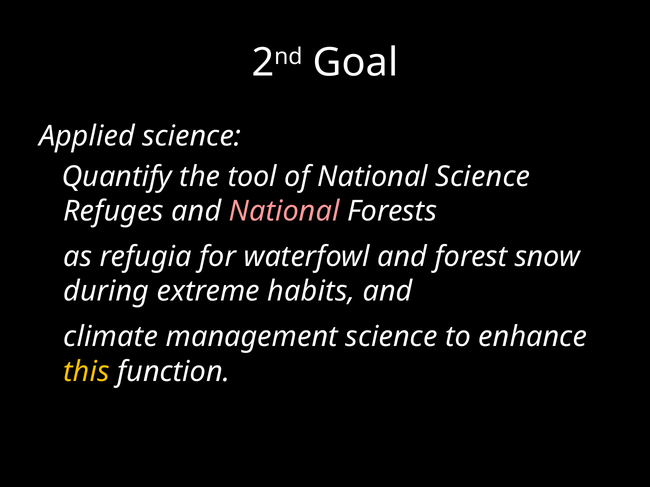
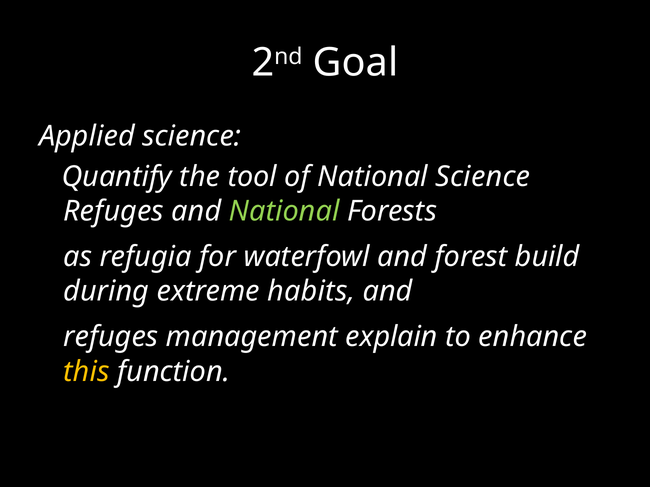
National at (284, 212) colour: pink -> light green
snow: snow -> build
climate at (111, 337): climate -> refuges
management science: science -> explain
